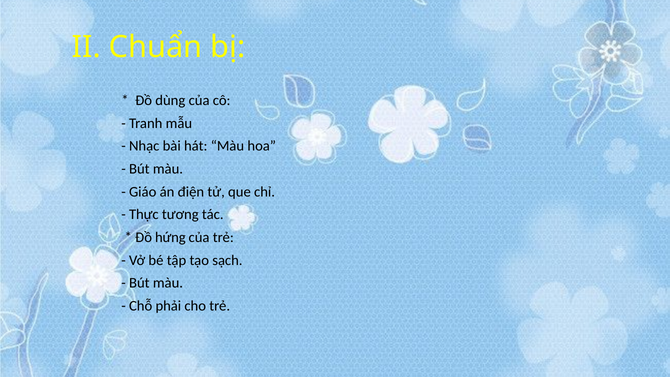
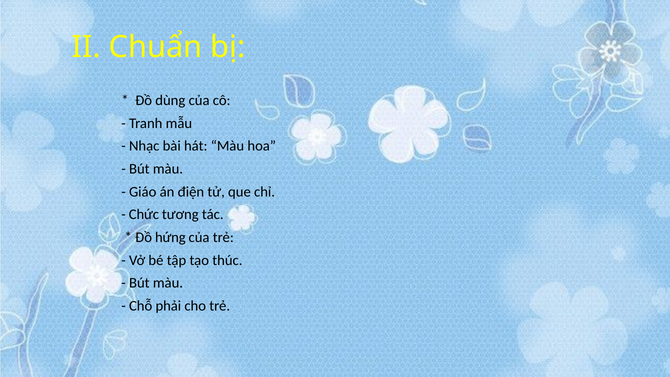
Thực: Thực -> Chức
sạch: sạch -> thúc
